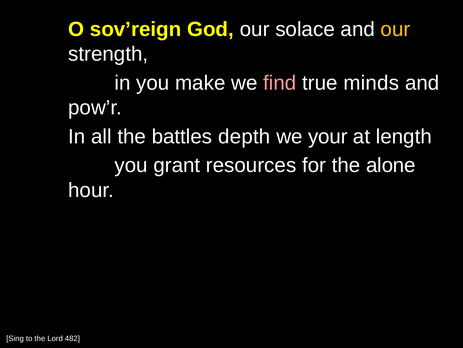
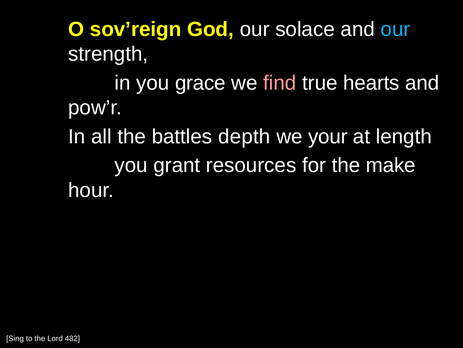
our at (396, 29) colour: yellow -> light blue
make: make -> grace
minds: minds -> hearts
alone: alone -> make
